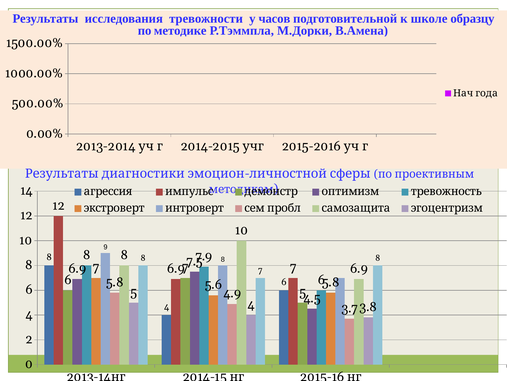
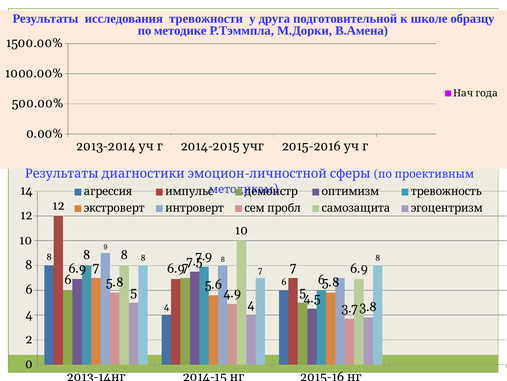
часов: часов -> друга
